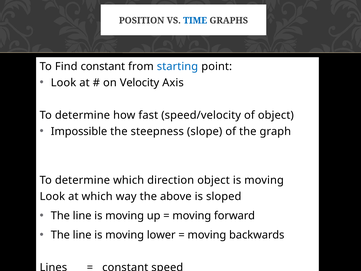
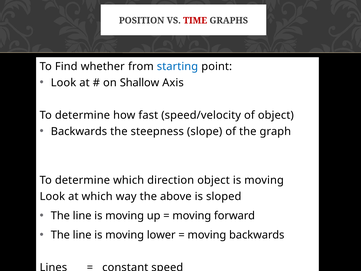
TIME colour: blue -> red
Find constant: constant -> whether
Velocity: Velocity -> Shallow
Impossible at (79, 131): Impossible -> Backwards
